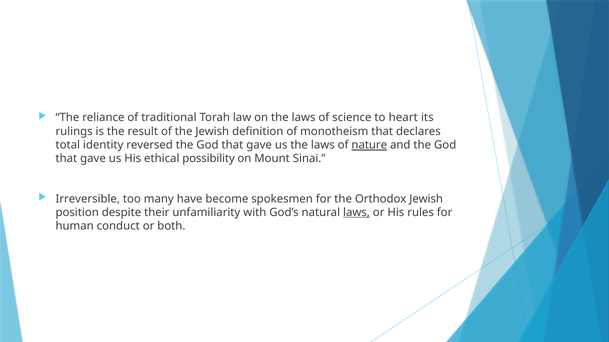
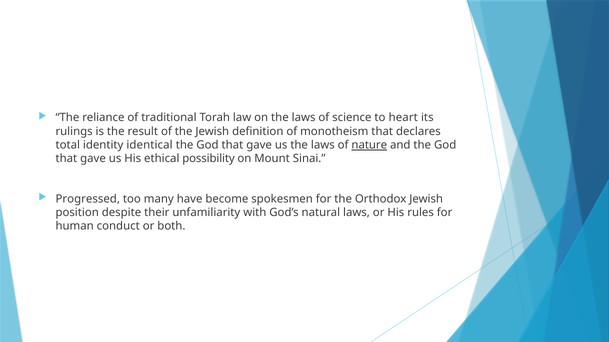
reversed: reversed -> identical
Irreversible: Irreversible -> Progressed
laws at (356, 213) underline: present -> none
